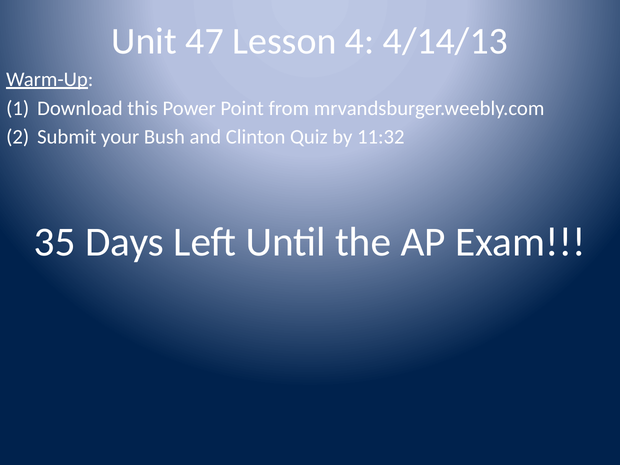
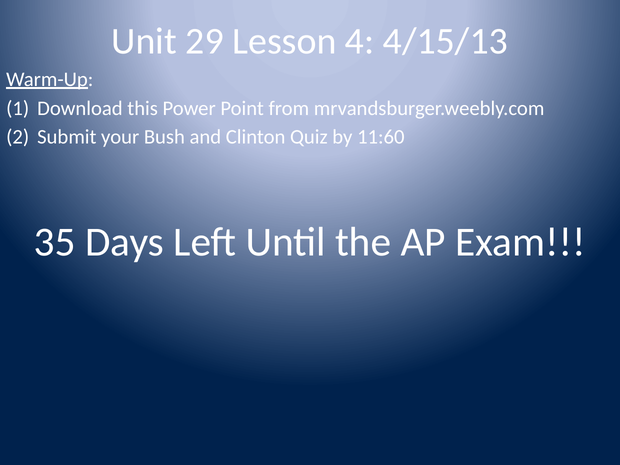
47: 47 -> 29
4/14/13: 4/14/13 -> 4/15/13
11:32: 11:32 -> 11:60
